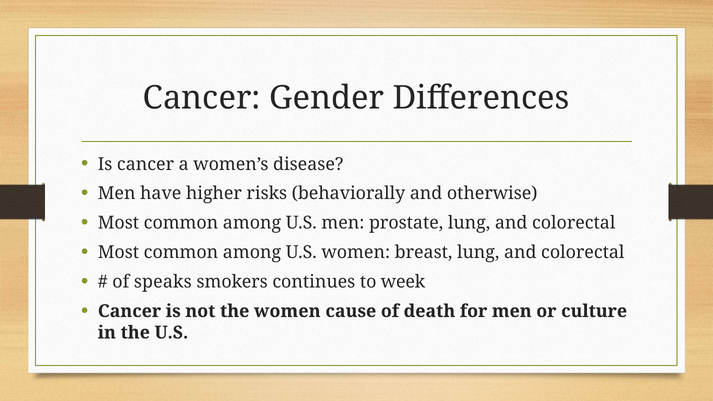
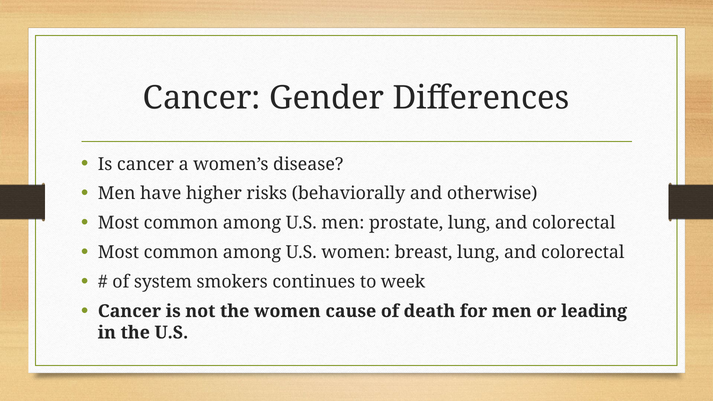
speaks: speaks -> system
culture: culture -> leading
